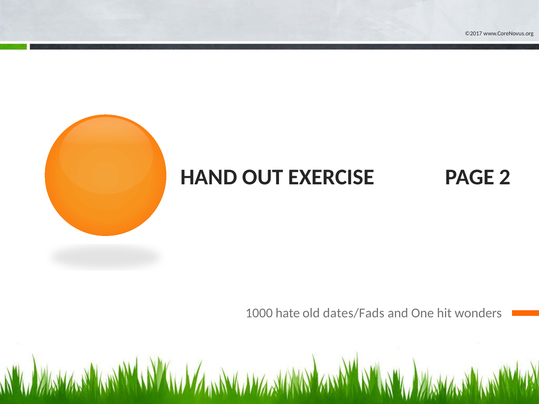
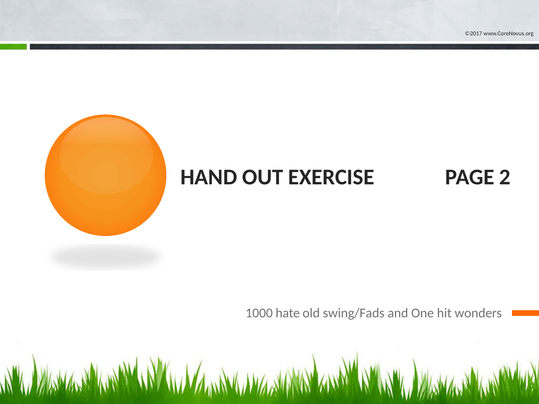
dates/Fads: dates/Fads -> swing/Fads
